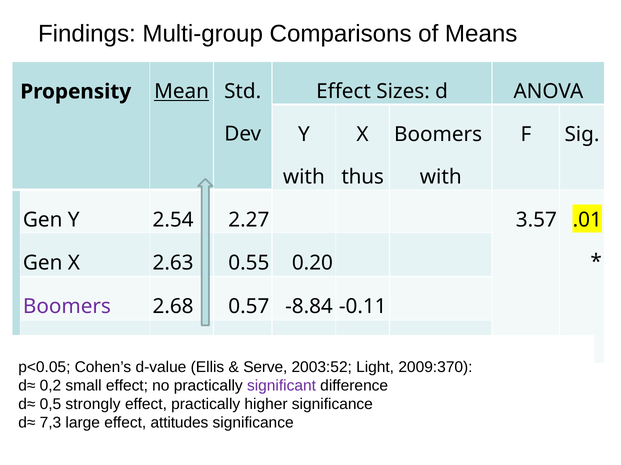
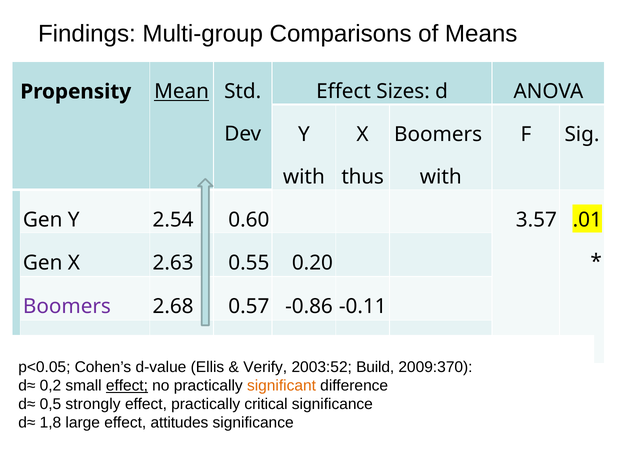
2.27: 2.27 -> 0.60
-8.84: -8.84 -> -0.86
Serve: Serve -> Verify
Light: Light -> Build
effect at (127, 386) underline: none -> present
significant colour: purple -> orange
higher: higher -> critical
7,3: 7,3 -> 1,8
